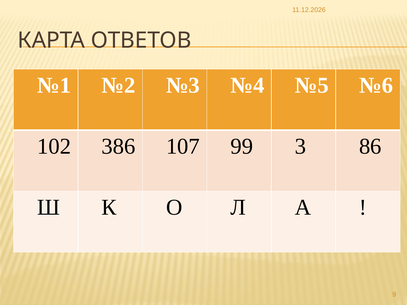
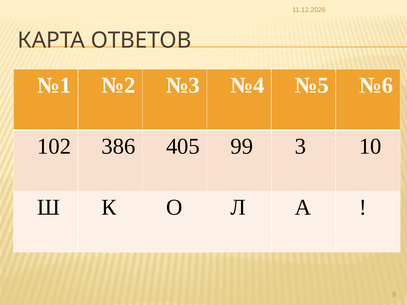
107: 107 -> 405
86: 86 -> 10
